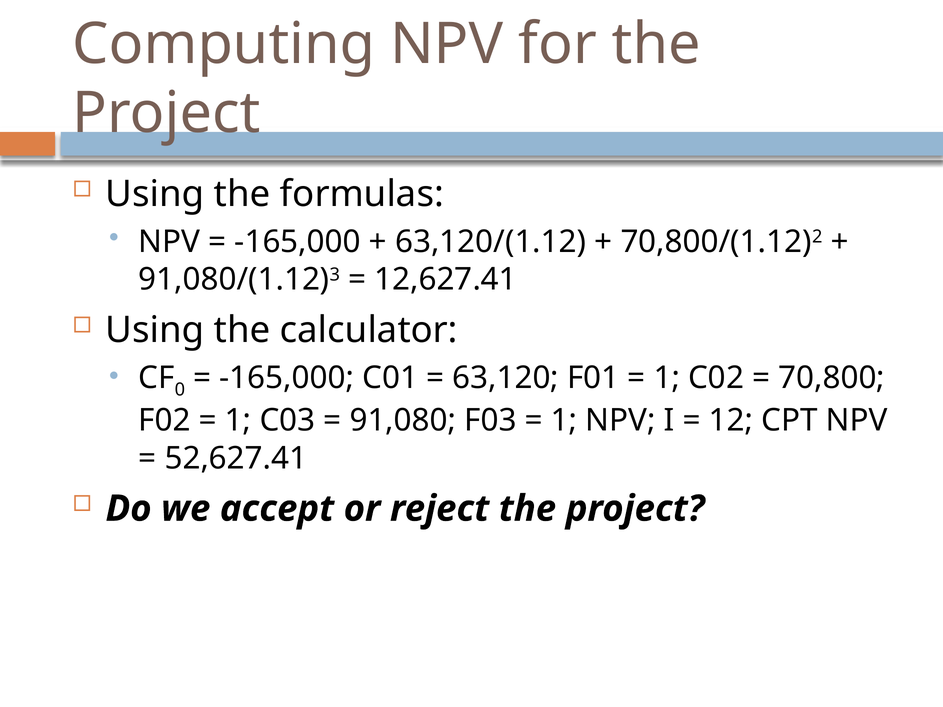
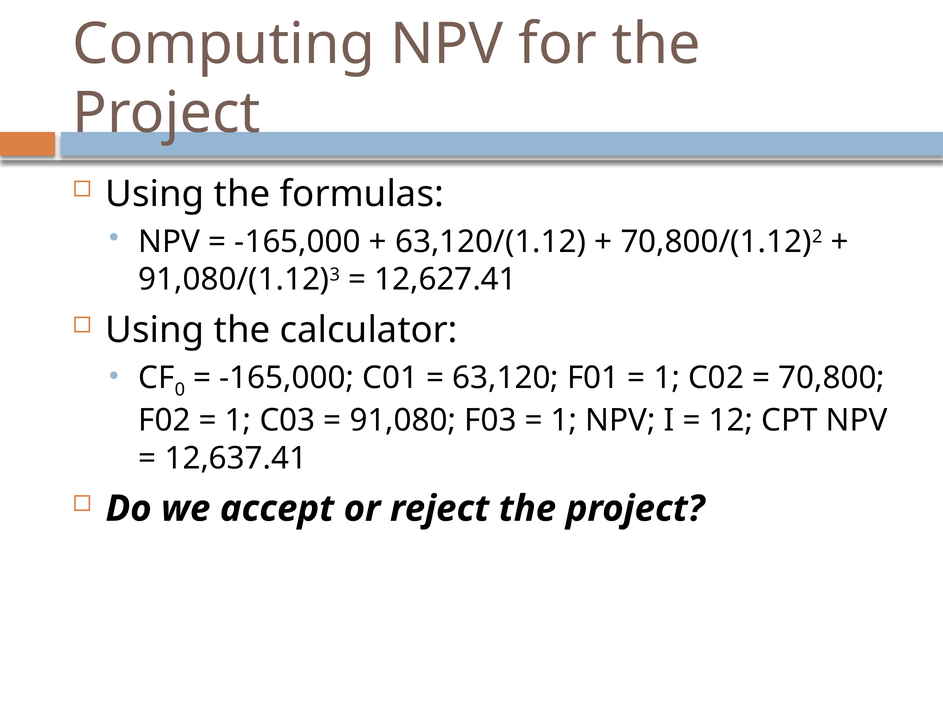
52,627.41: 52,627.41 -> 12,637.41
